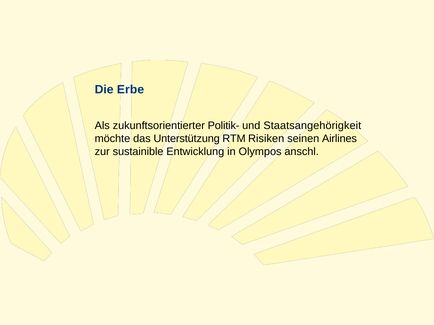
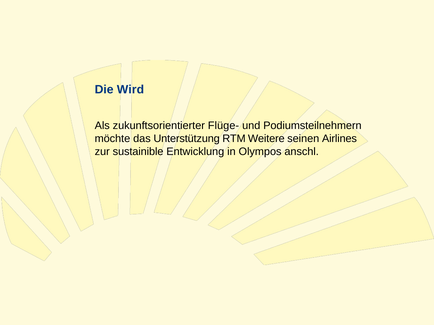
Erbe: Erbe -> Wird
Politik-: Politik- -> Flüge-
Staatsangehörigkeit: Staatsangehörigkeit -> Podiumsteilnehmern
Risiken: Risiken -> Weitere
